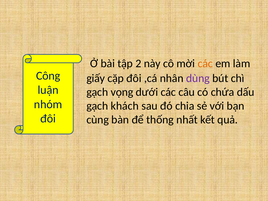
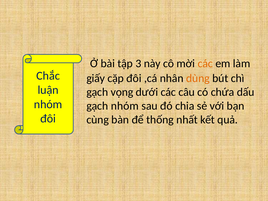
2: 2 -> 3
Công: Công -> Chắc
dùng colour: purple -> orange
gạch khách: khách -> nhóm
